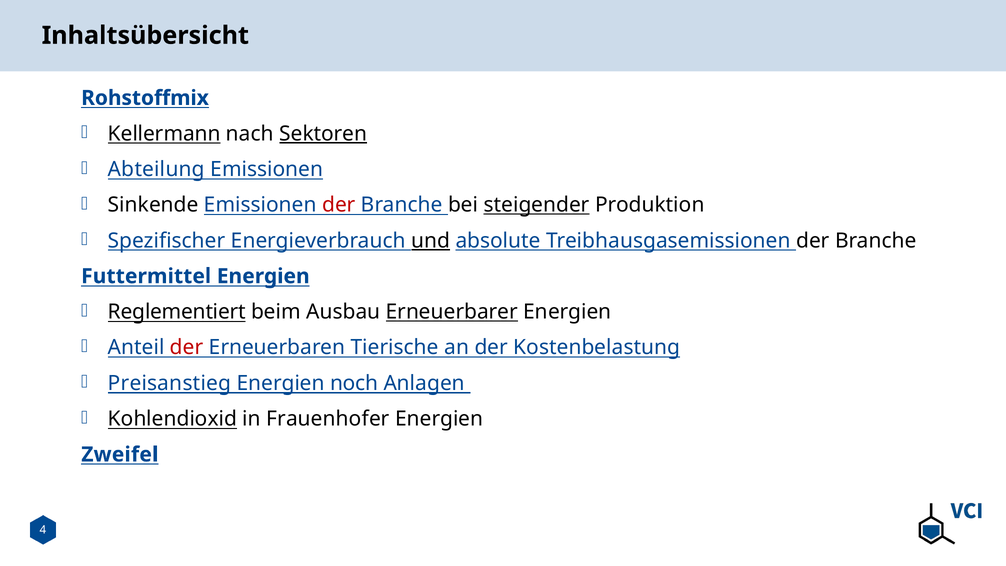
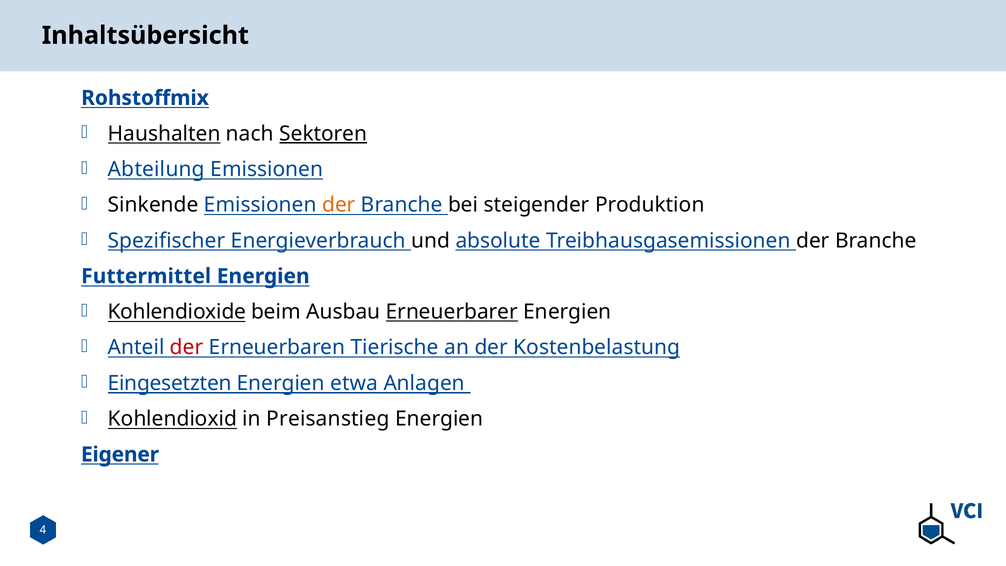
Kellermann: Kellermann -> Haushalten
der at (339, 205) colour: red -> orange
steigender underline: present -> none
und underline: present -> none
Reglementiert: Reglementiert -> Kohlendioxide
Preisanstieg: Preisanstieg -> Eingesetzten
noch: noch -> etwa
Frauenhofer: Frauenhofer -> Preisanstieg
Zweifel: Zweifel -> Eigener
